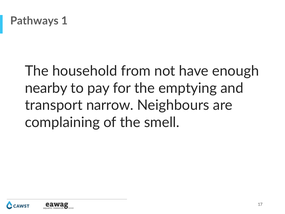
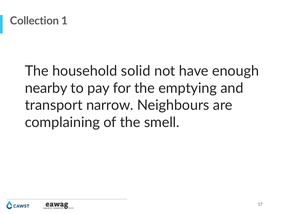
Pathways: Pathways -> Collection
from: from -> solid
